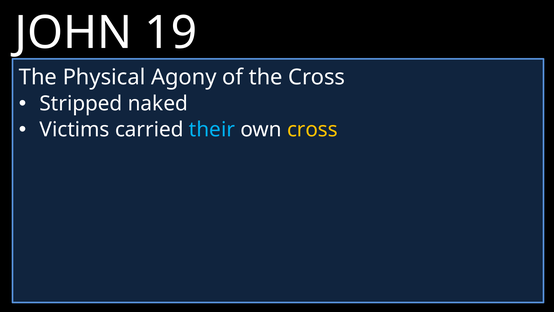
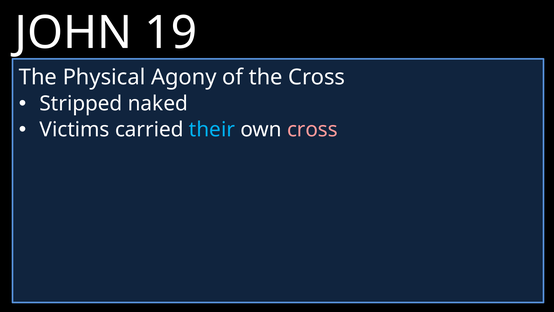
cross at (312, 130) colour: yellow -> pink
